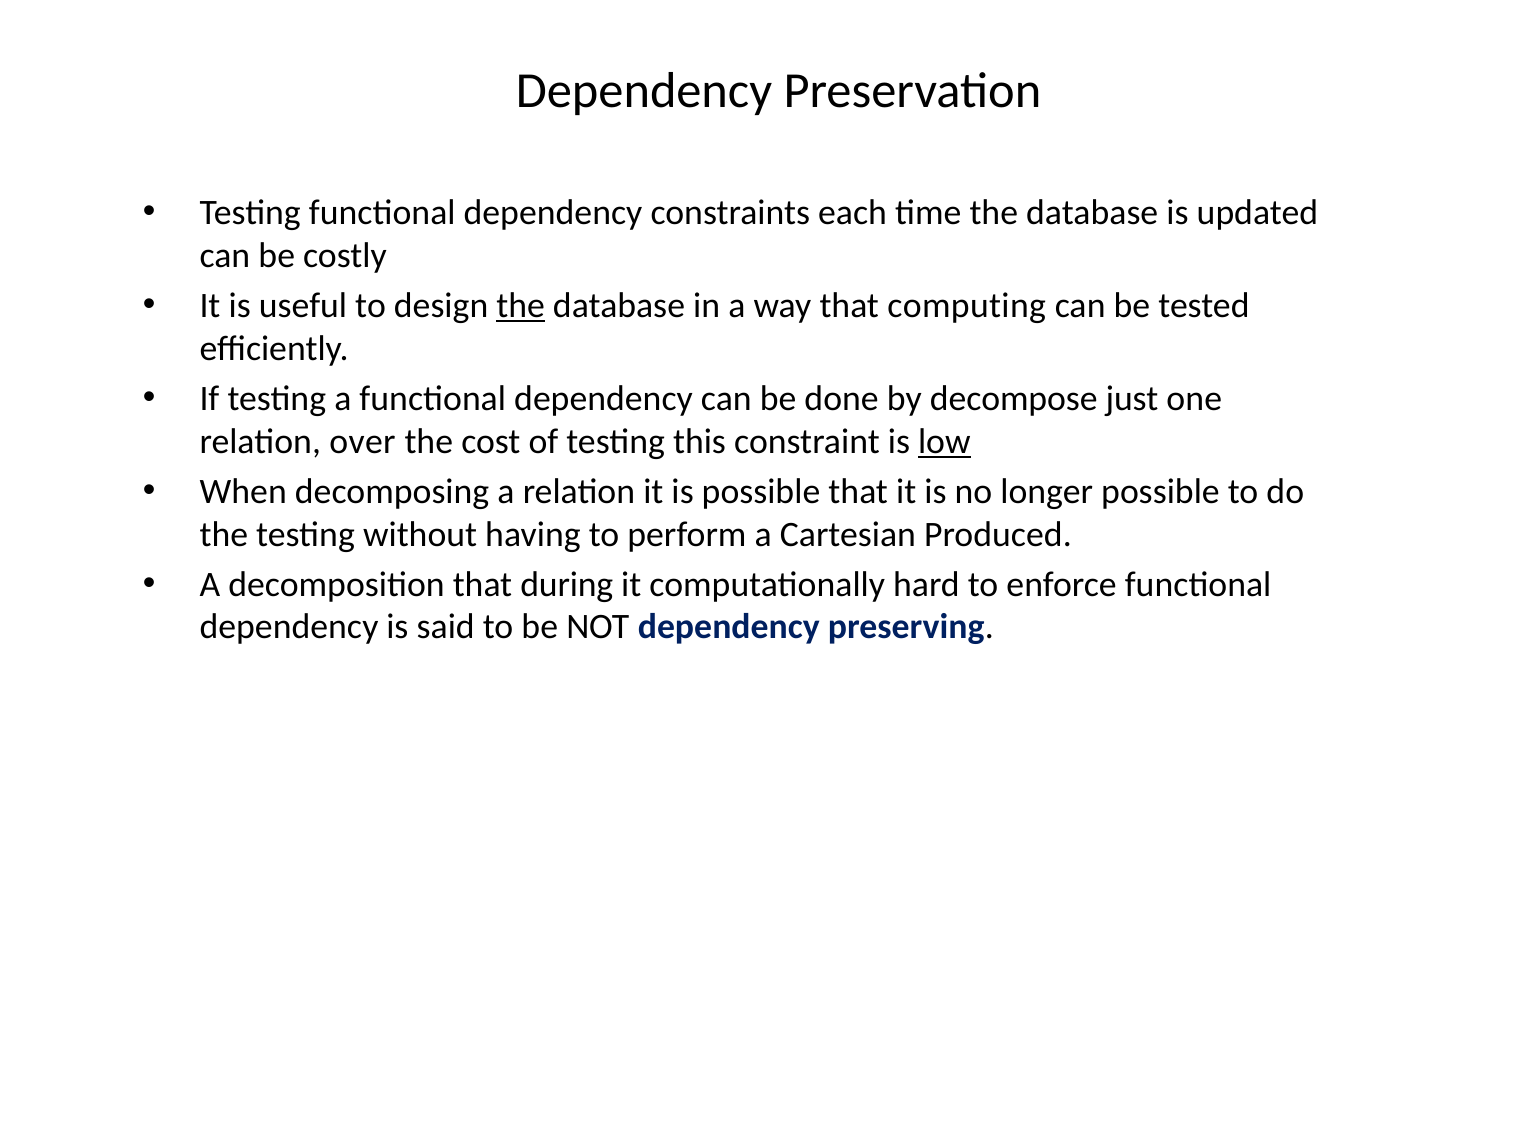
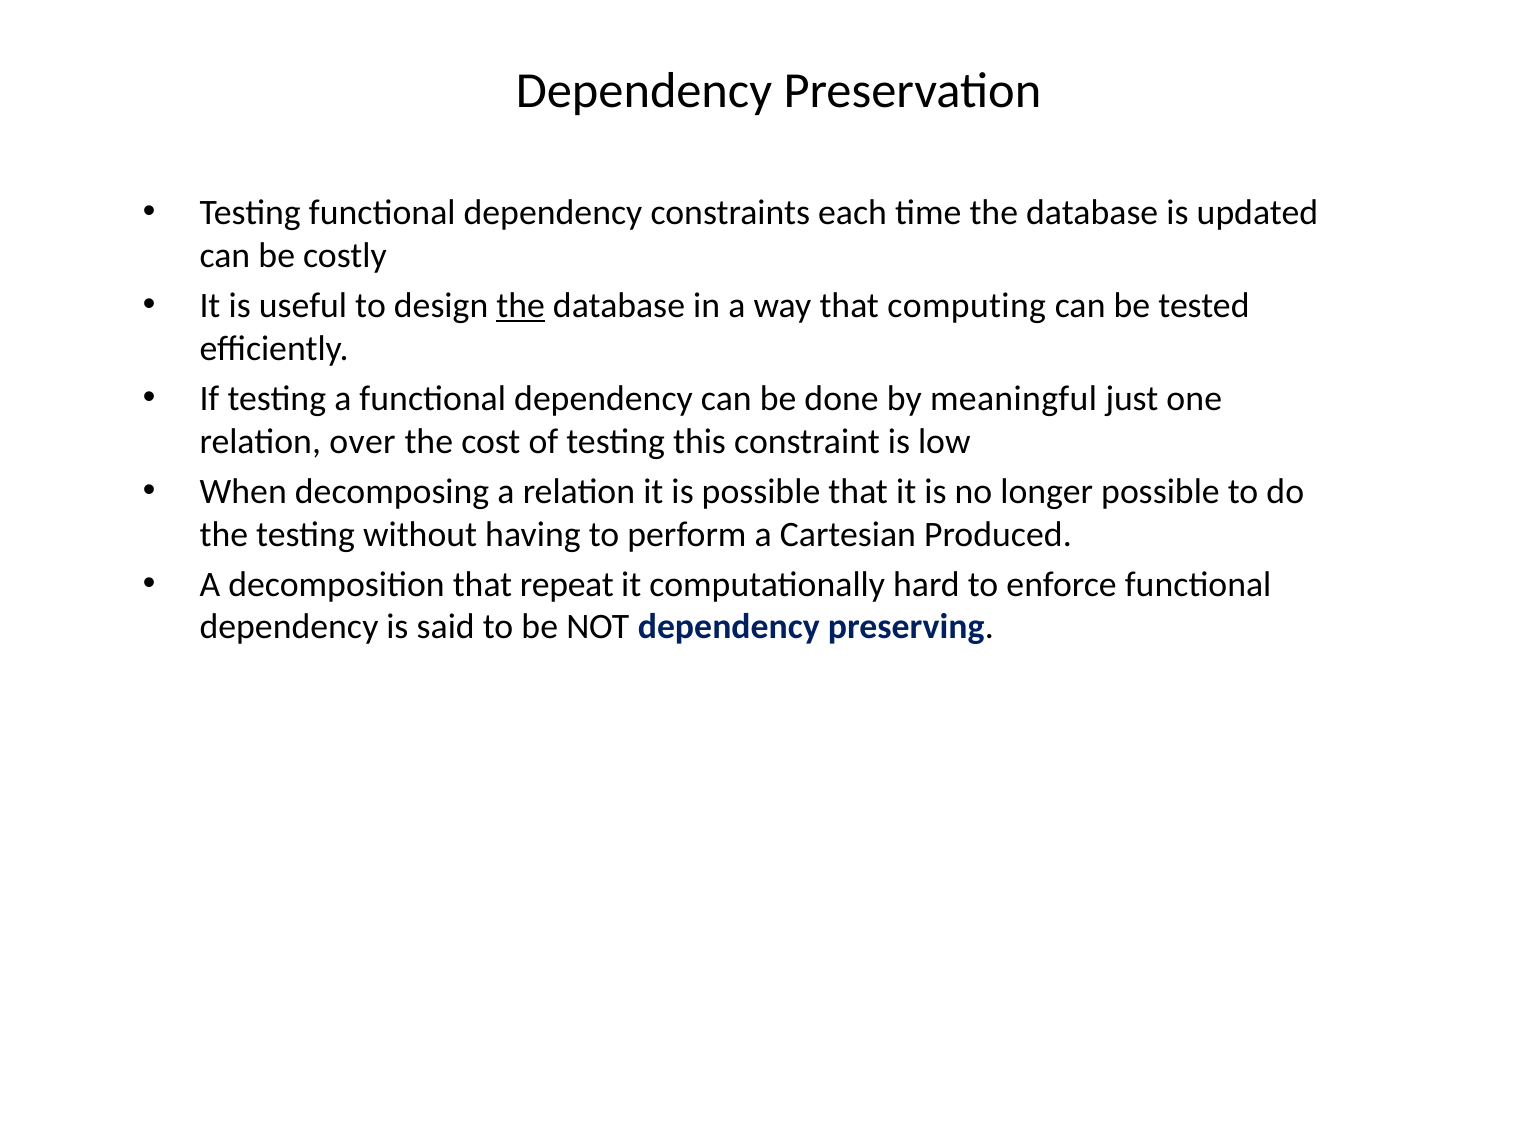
decompose: decompose -> meaningful
low underline: present -> none
during: during -> repeat
